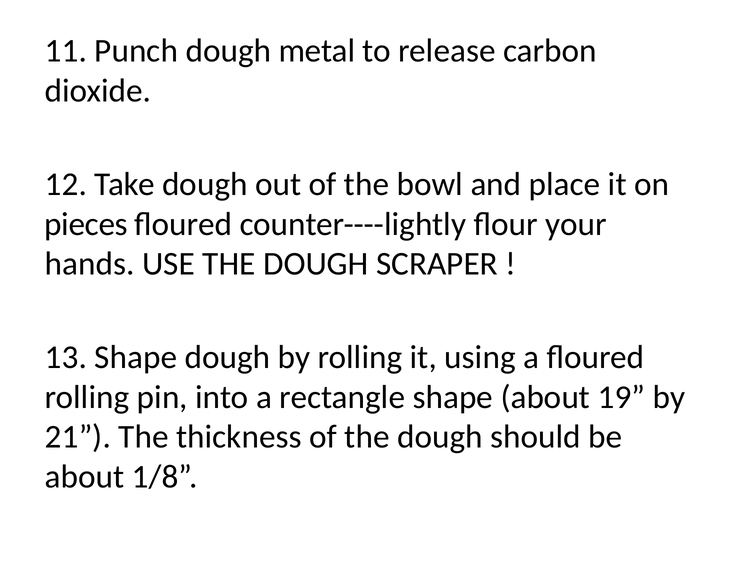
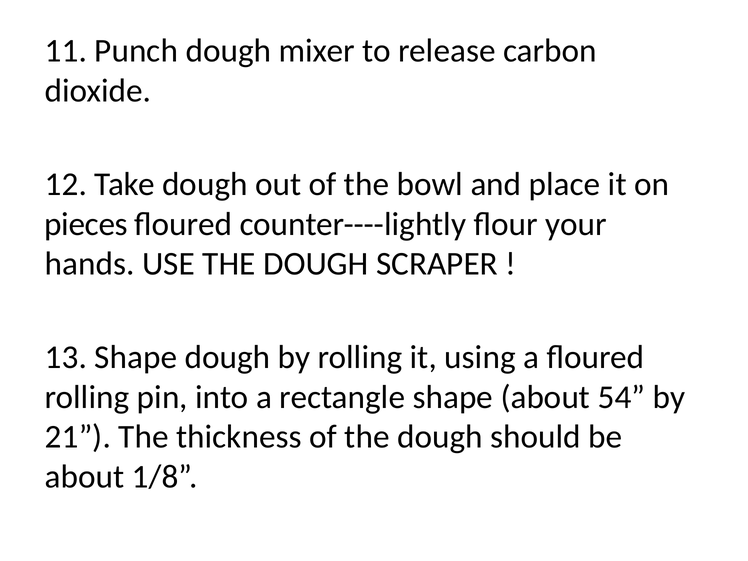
metal: metal -> mixer
19: 19 -> 54
